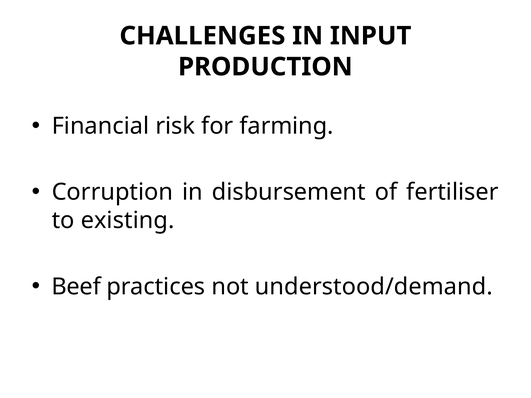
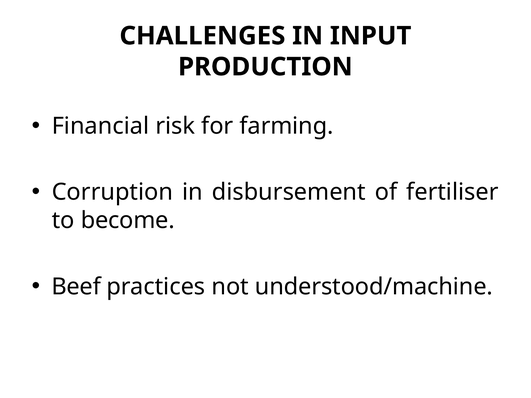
existing: existing -> become
understood/demand: understood/demand -> understood/machine
